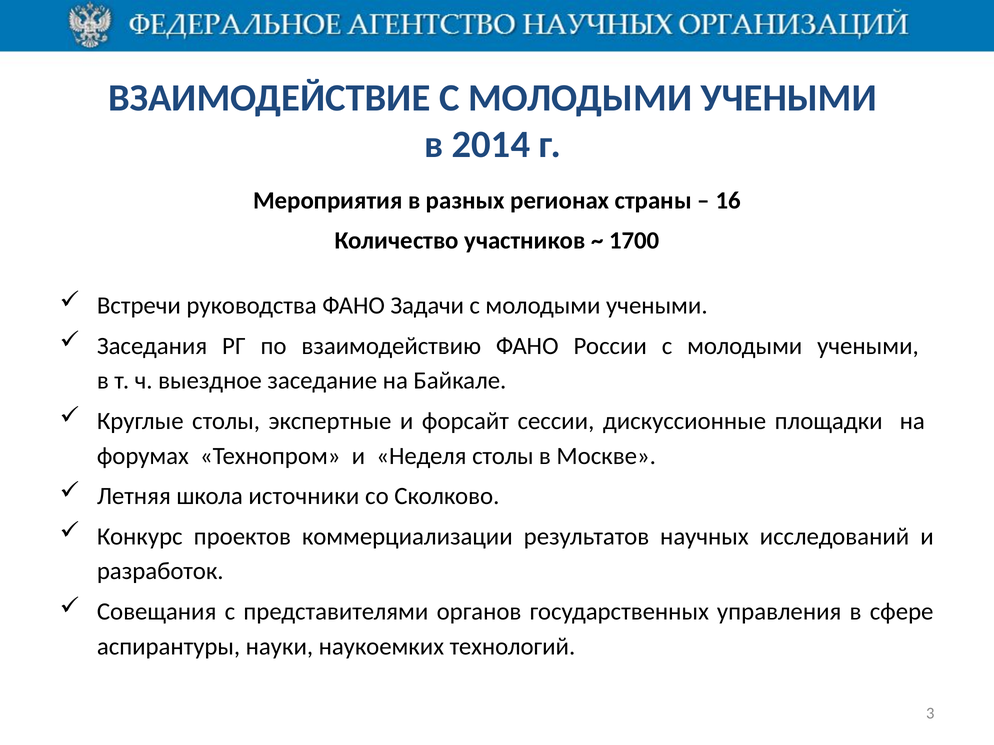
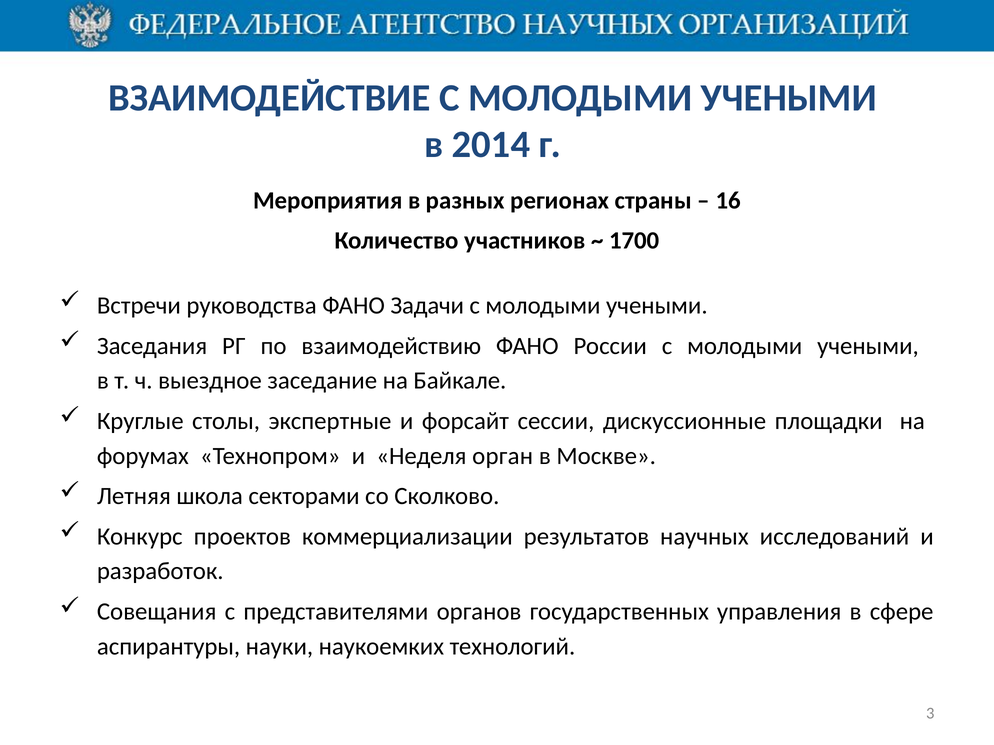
Неделя столы: столы -> орган
источники: источники -> секторами
